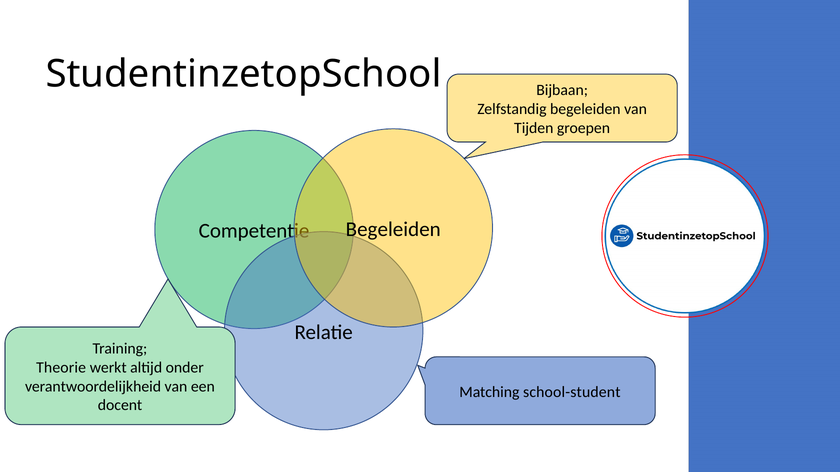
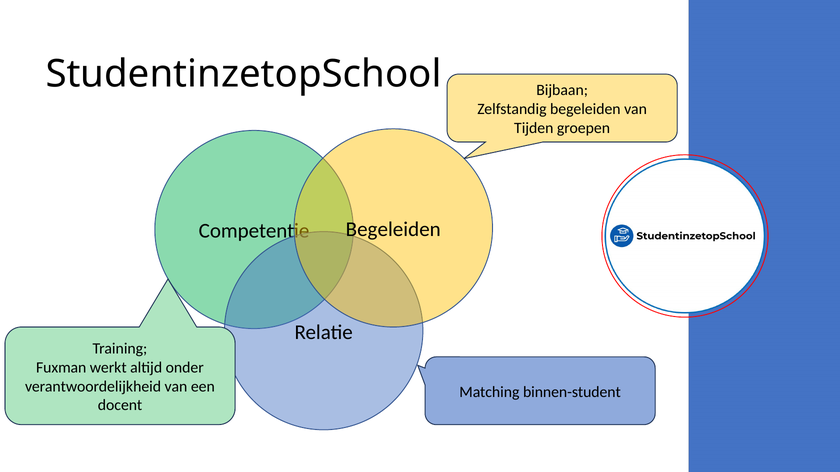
Theorie: Theorie -> Fuxman
school-student: school-student -> binnen-student
